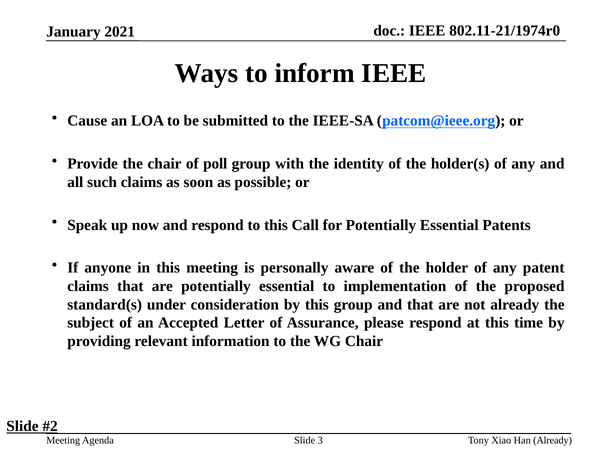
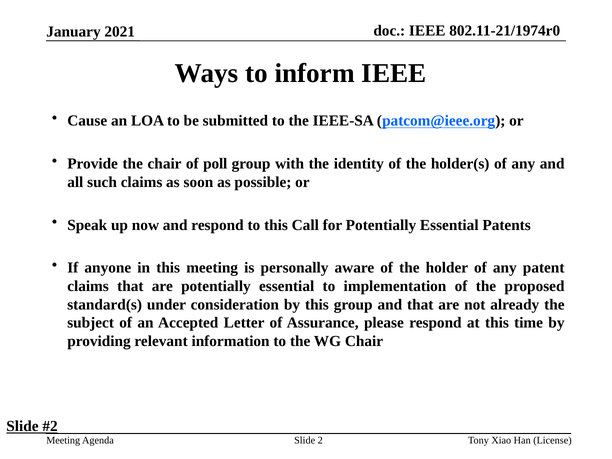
3: 3 -> 2
Han Already: Already -> License
